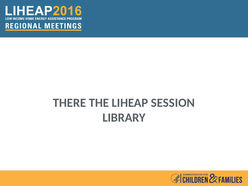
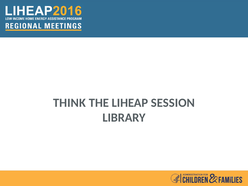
THERE: THERE -> THINK
